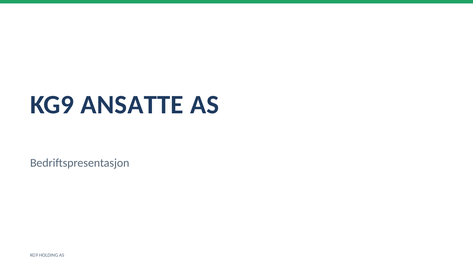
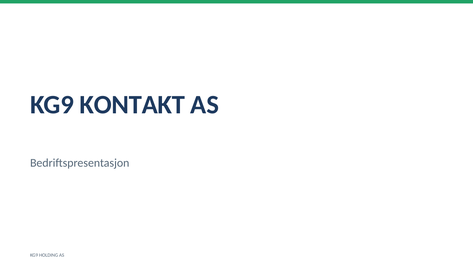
ANSATTE: ANSATTE -> KONTAKT
